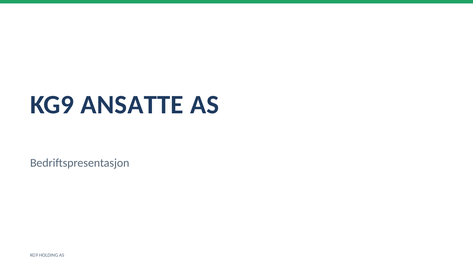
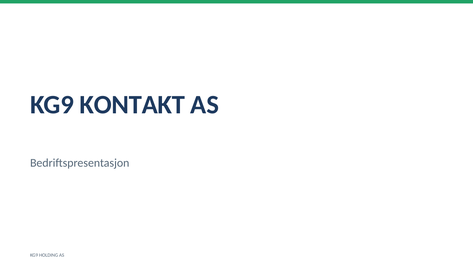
ANSATTE: ANSATTE -> KONTAKT
